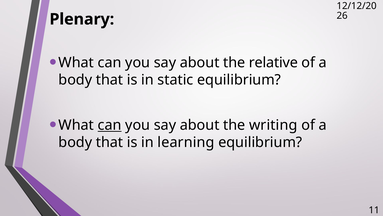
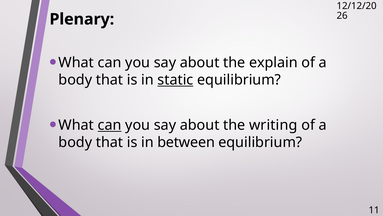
relative: relative -> explain
static underline: none -> present
learning: learning -> between
